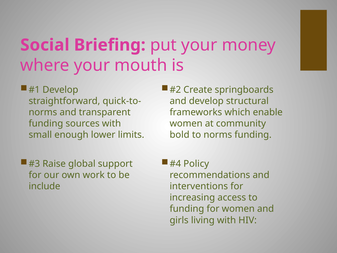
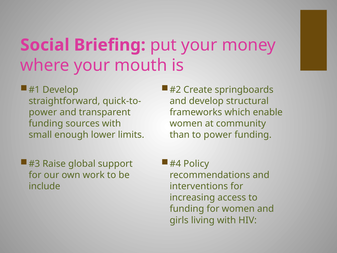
norms at (43, 112): norms -> power
bold: bold -> than
to norms: norms -> power
